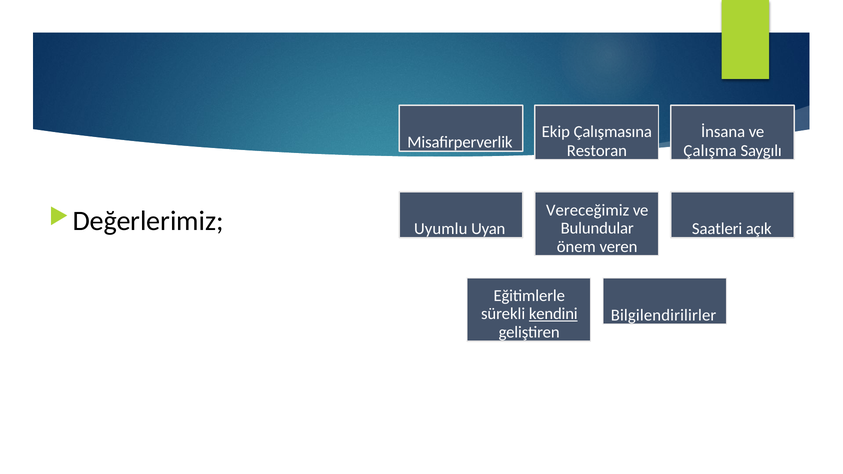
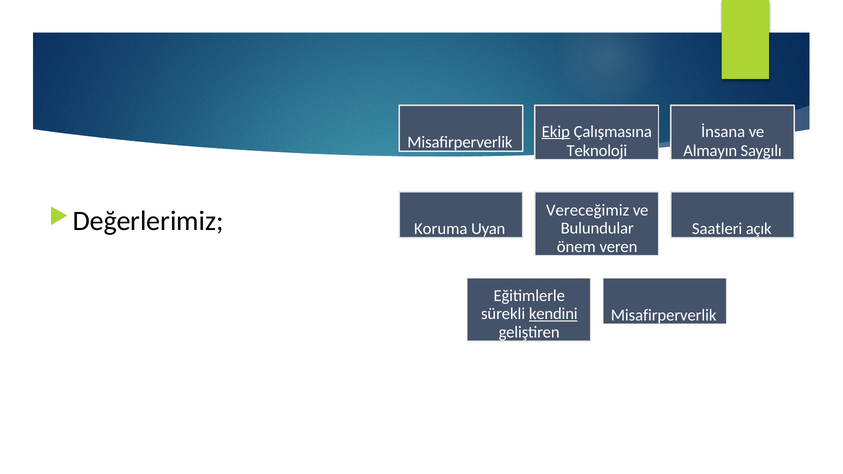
Ekip underline: none -> present
Restoran: Restoran -> Teknoloji
Çalışma: Çalışma -> Almayın
Uyumlu: Uyumlu -> Koruma
Bilgilendirilirler at (664, 315): Bilgilendirilirler -> Misafirperverlik
